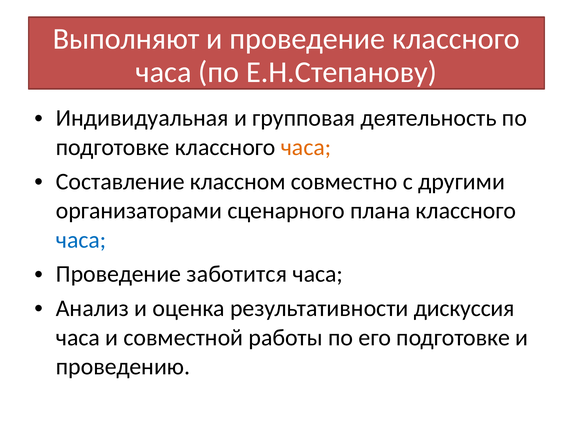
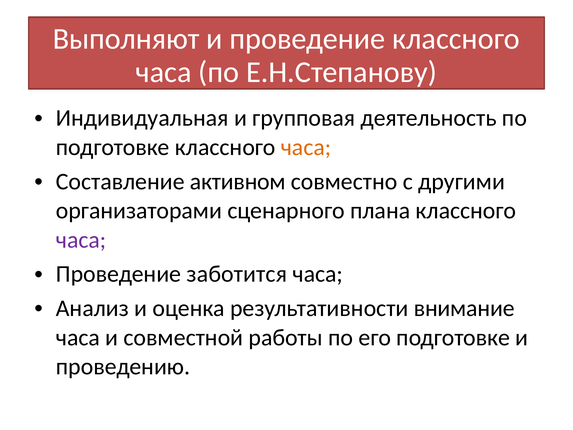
классном: классном -> активном
часа at (81, 240) colour: blue -> purple
дискуссия: дискуссия -> внимание
